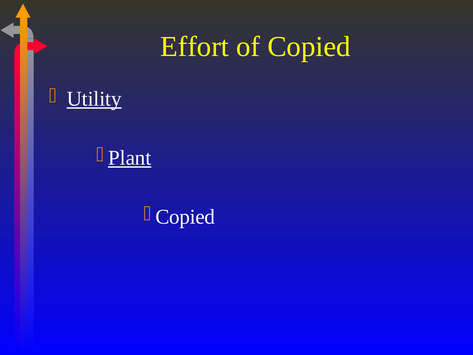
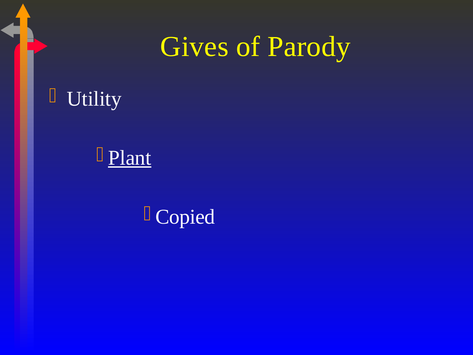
Effort: Effort -> Gives
of Copied: Copied -> Parody
Utility underline: present -> none
